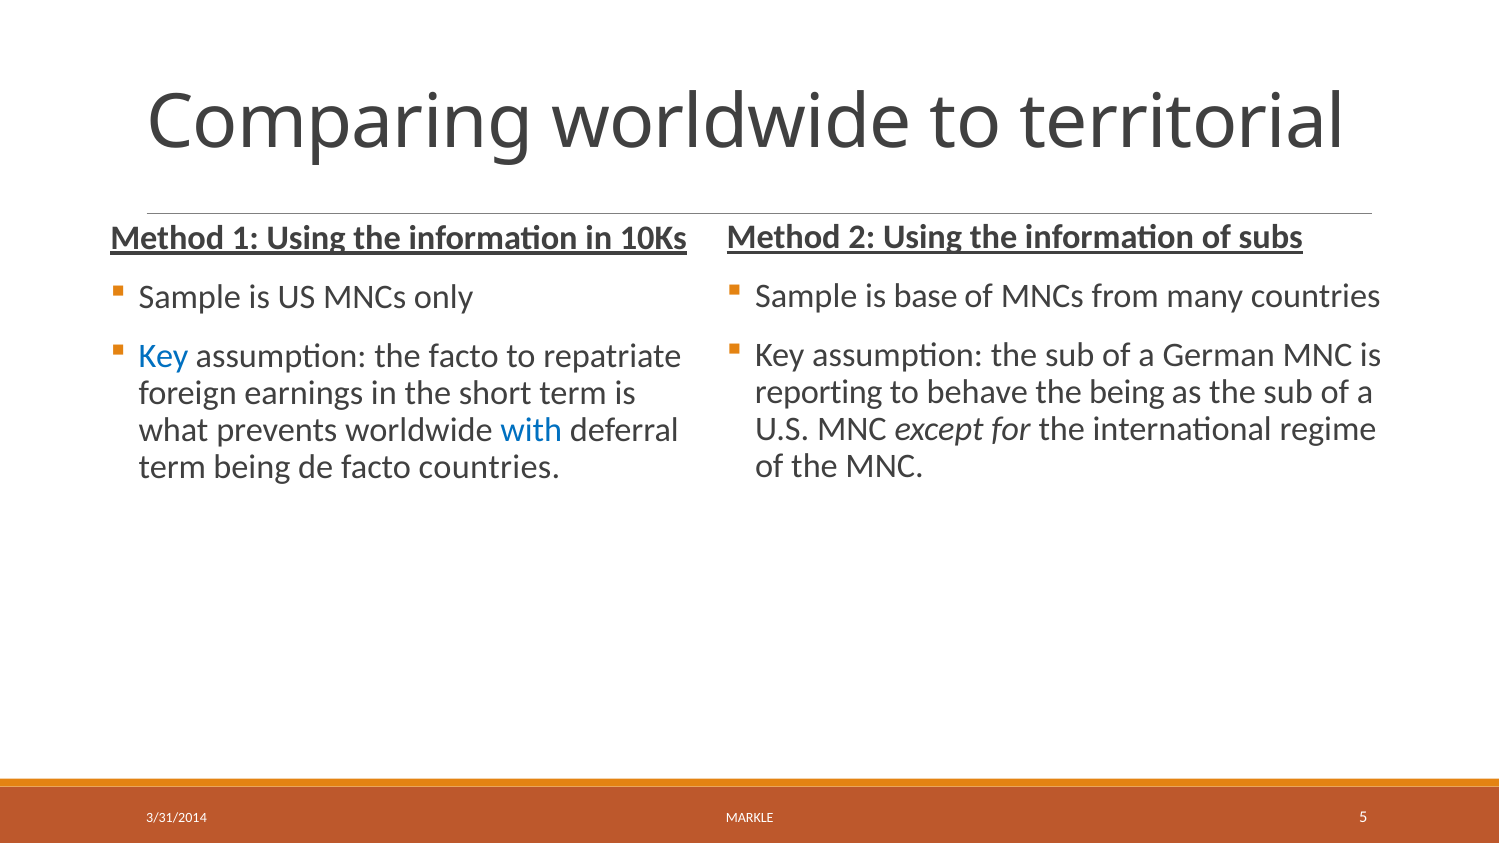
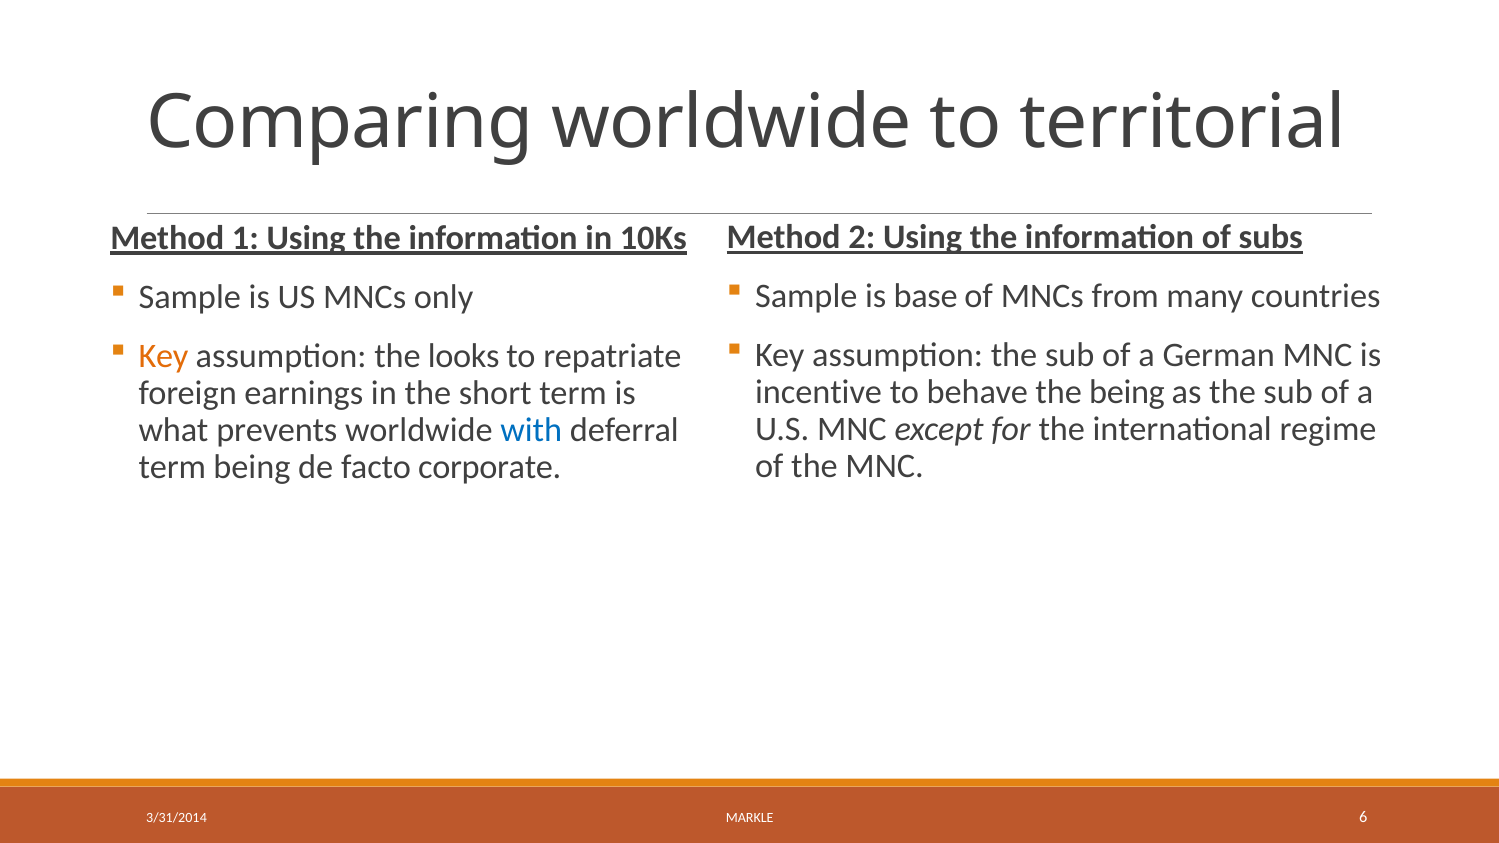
Key at (163, 356) colour: blue -> orange
the facto: facto -> looks
reporting: reporting -> incentive
facto countries: countries -> corporate
5: 5 -> 6
